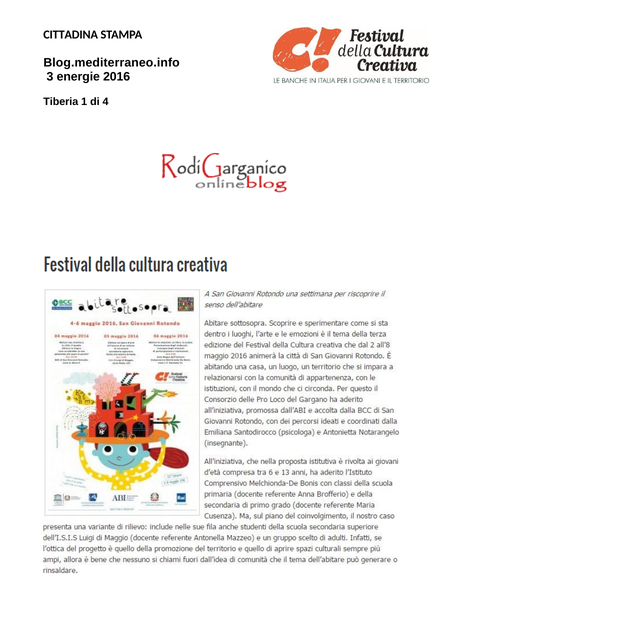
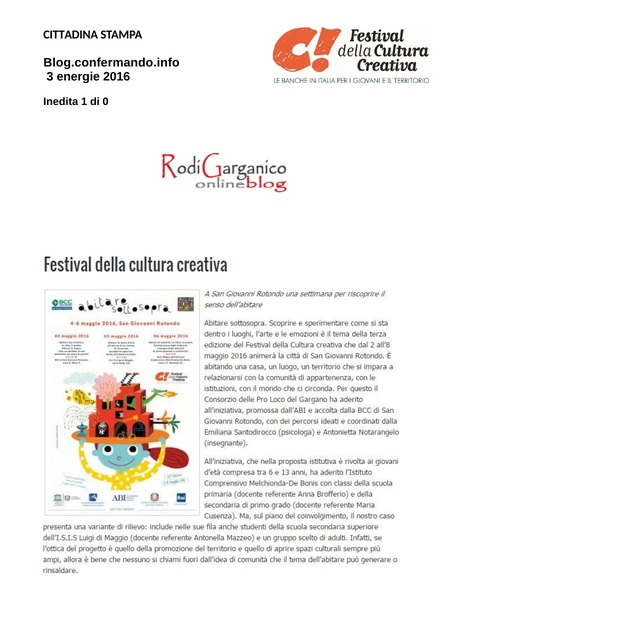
Blog.mediterraneo.info: Blog.mediterraneo.info -> Blog.confermando.info
Tiberia: Tiberia -> Inedita
4: 4 -> 0
